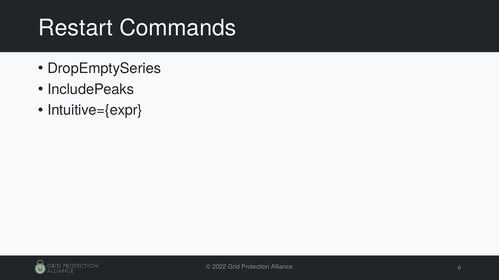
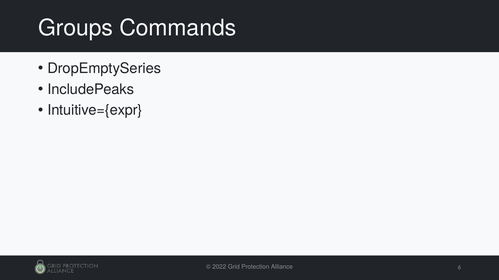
Restart: Restart -> Groups
